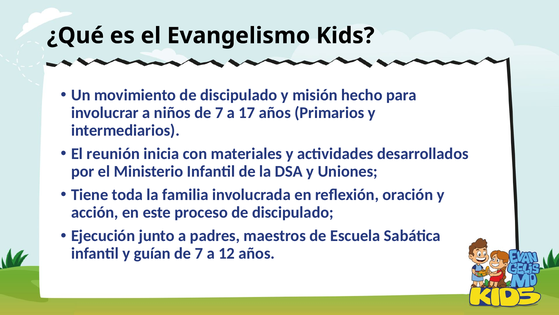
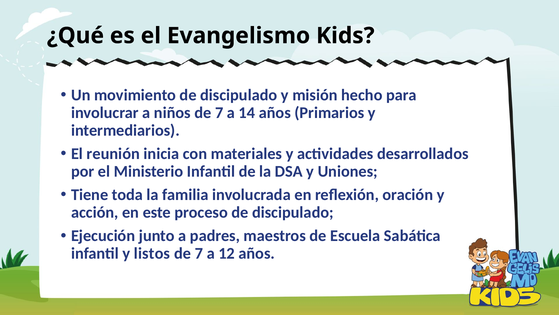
17: 17 -> 14
guían: guían -> listos
